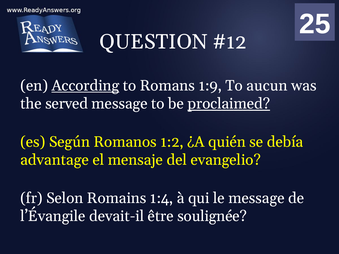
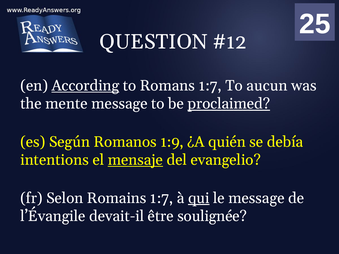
Romans 1:9: 1:9 -> 1:7
served: served -> mente
1:2: 1:2 -> 1:9
advantage: advantage -> intentions
mensaje underline: none -> present
Romains 1:4: 1:4 -> 1:7
qui underline: none -> present
